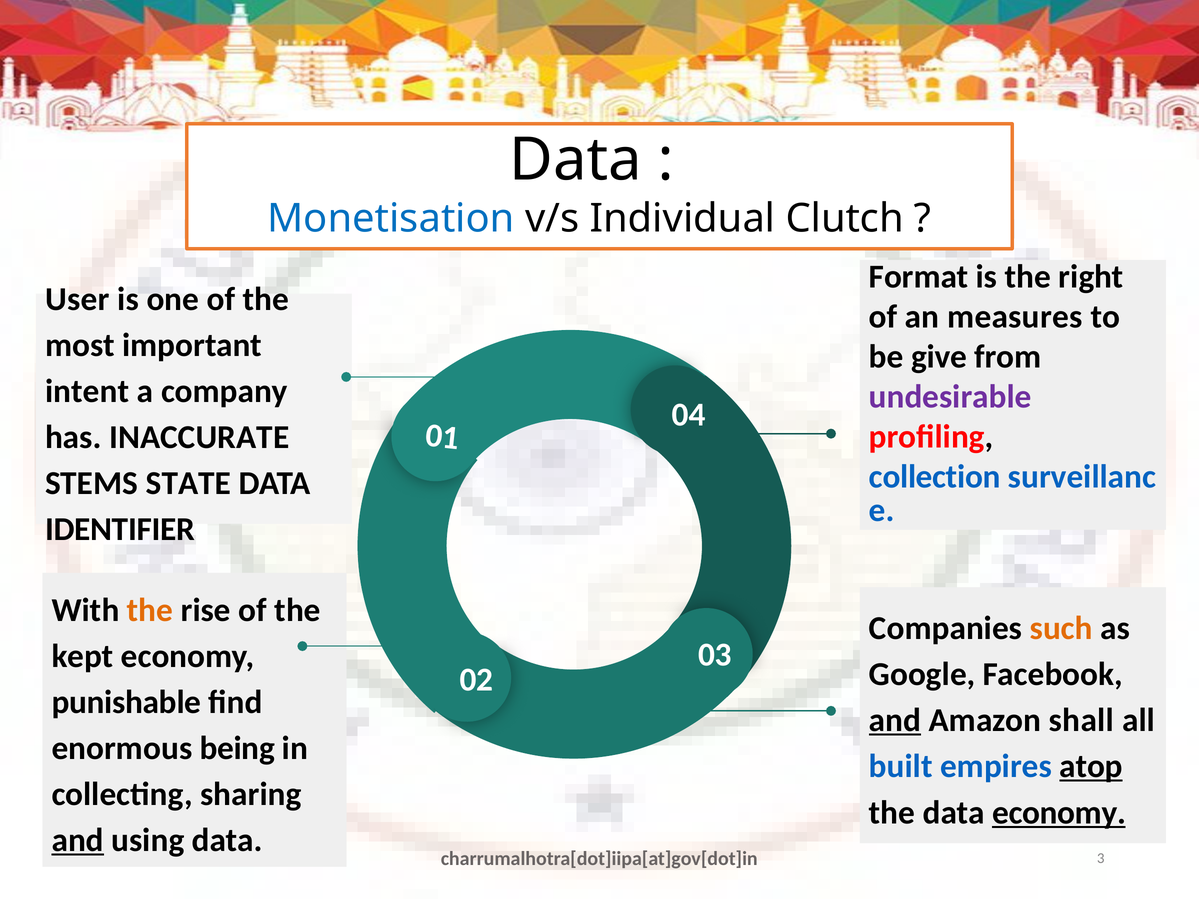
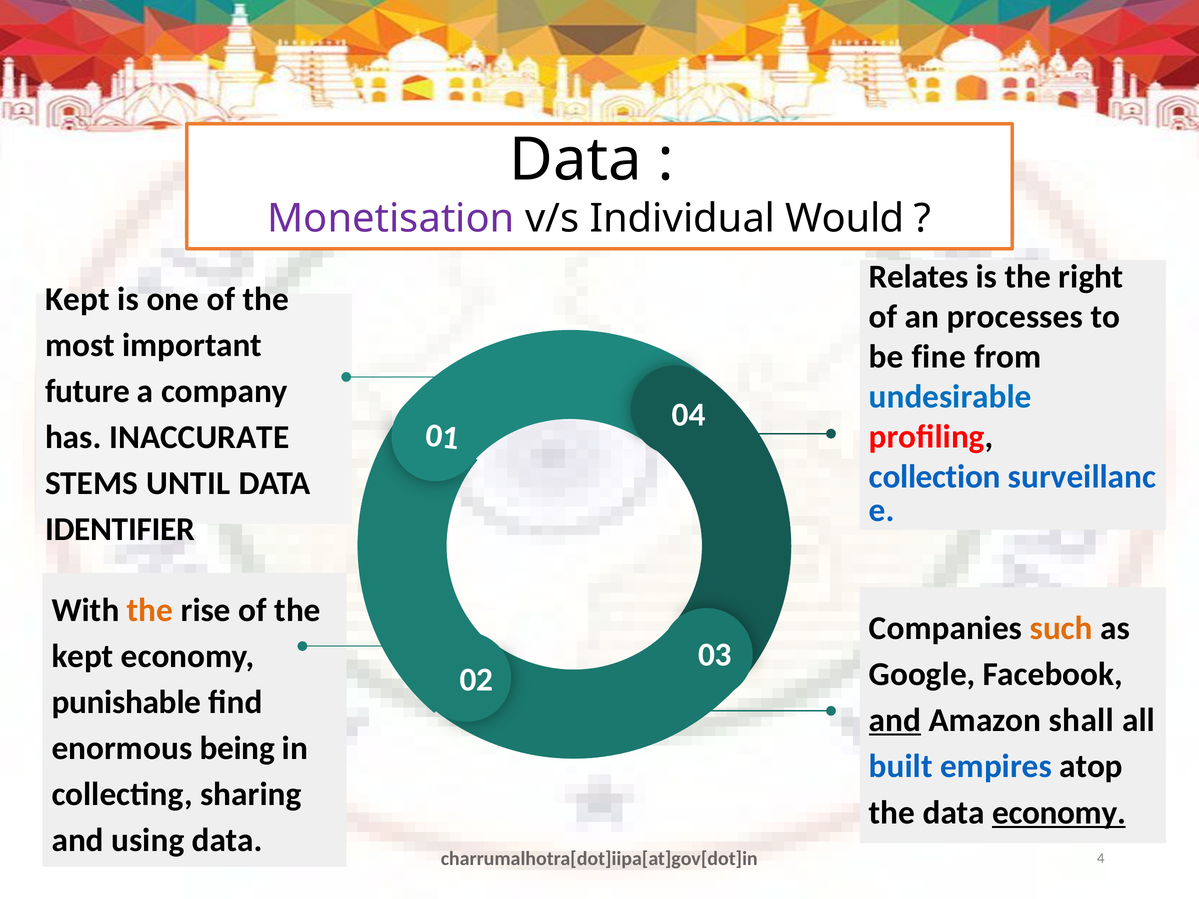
Monetisation colour: blue -> purple
Clutch: Clutch -> Would
Format: Format -> Relates
User at (77, 299): User -> Kept
measures: measures -> processes
give: give -> fine
intent: intent -> future
undesirable colour: purple -> blue
STATE: STATE -> UNTIL
atop underline: present -> none
and at (78, 840) underline: present -> none
3: 3 -> 4
